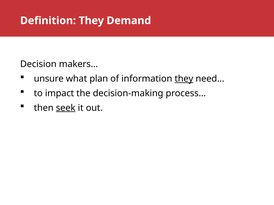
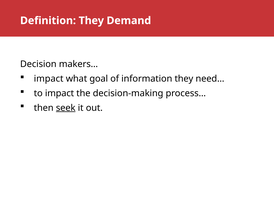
unsure at (49, 79): unsure -> impact
plan: plan -> goal
they at (184, 79) underline: present -> none
